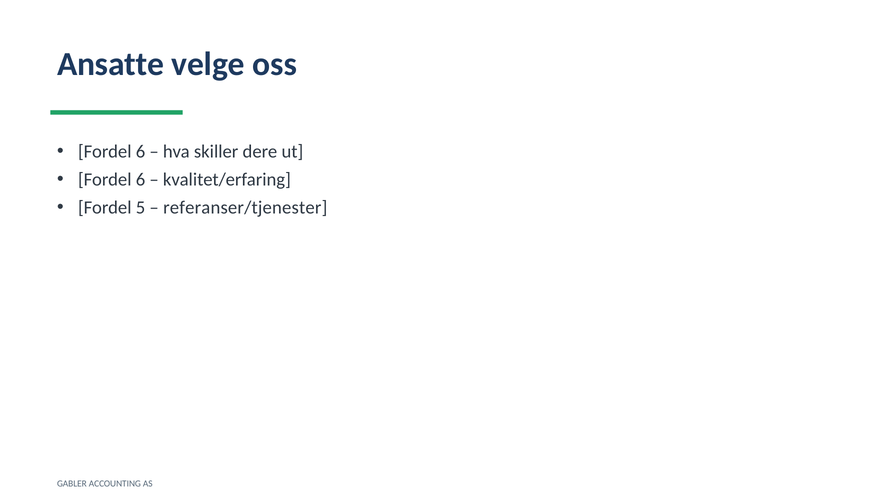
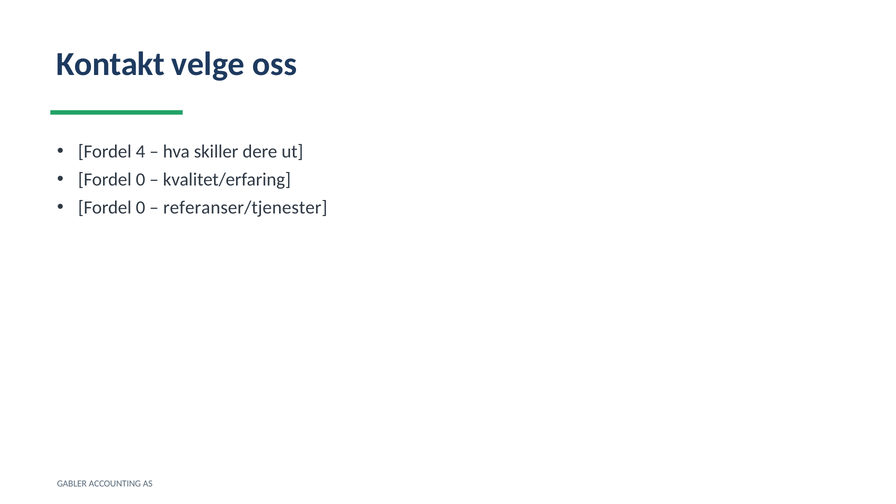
Ansatte: Ansatte -> Kontakt
6 at (141, 152): 6 -> 4
6 at (141, 180): 6 -> 0
5 at (141, 208): 5 -> 0
